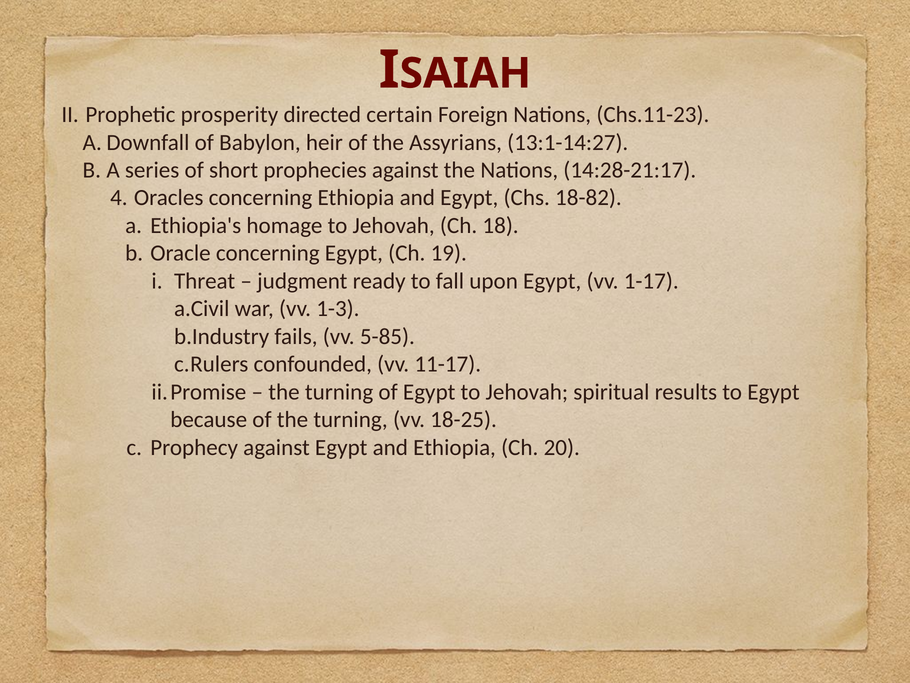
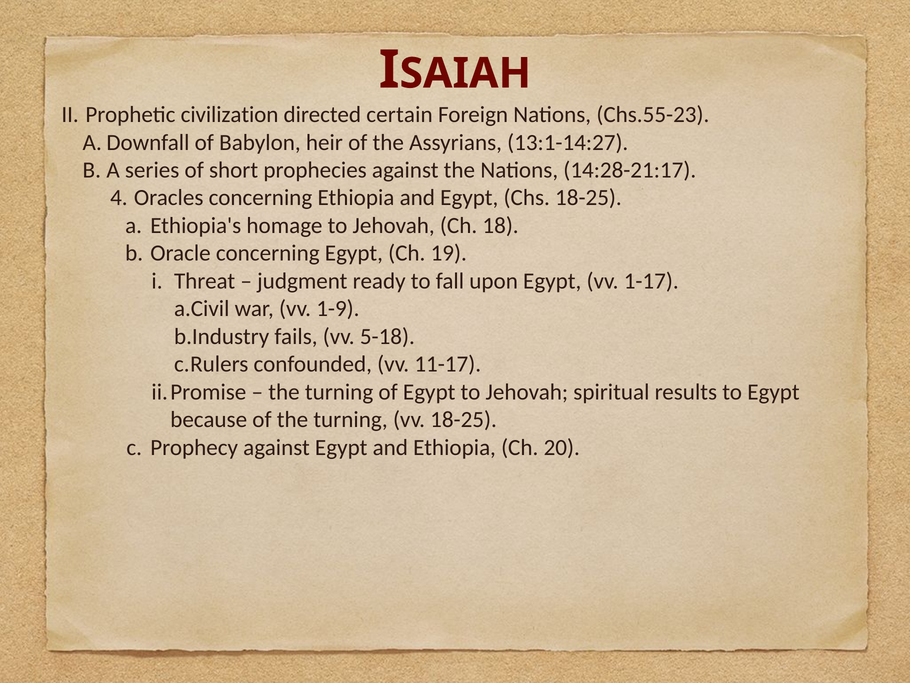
prosperity: prosperity -> civilization
Chs.11-23: Chs.11-23 -> Chs.55-23
Chs 18-82: 18-82 -> 18-25
1-3: 1-3 -> 1-9
5-85: 5-85 -> 5-18
